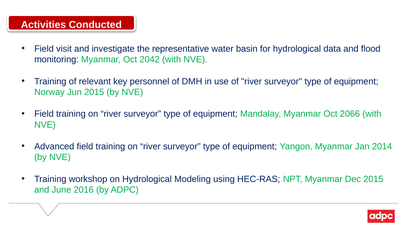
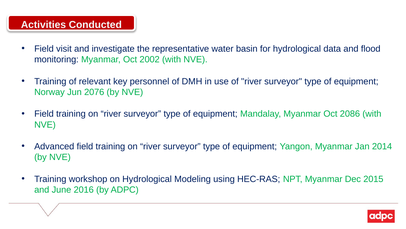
2042: 2042 -> 2002
Jun 2015: 2015 -> 2076
2066: 2066 -> 2086
